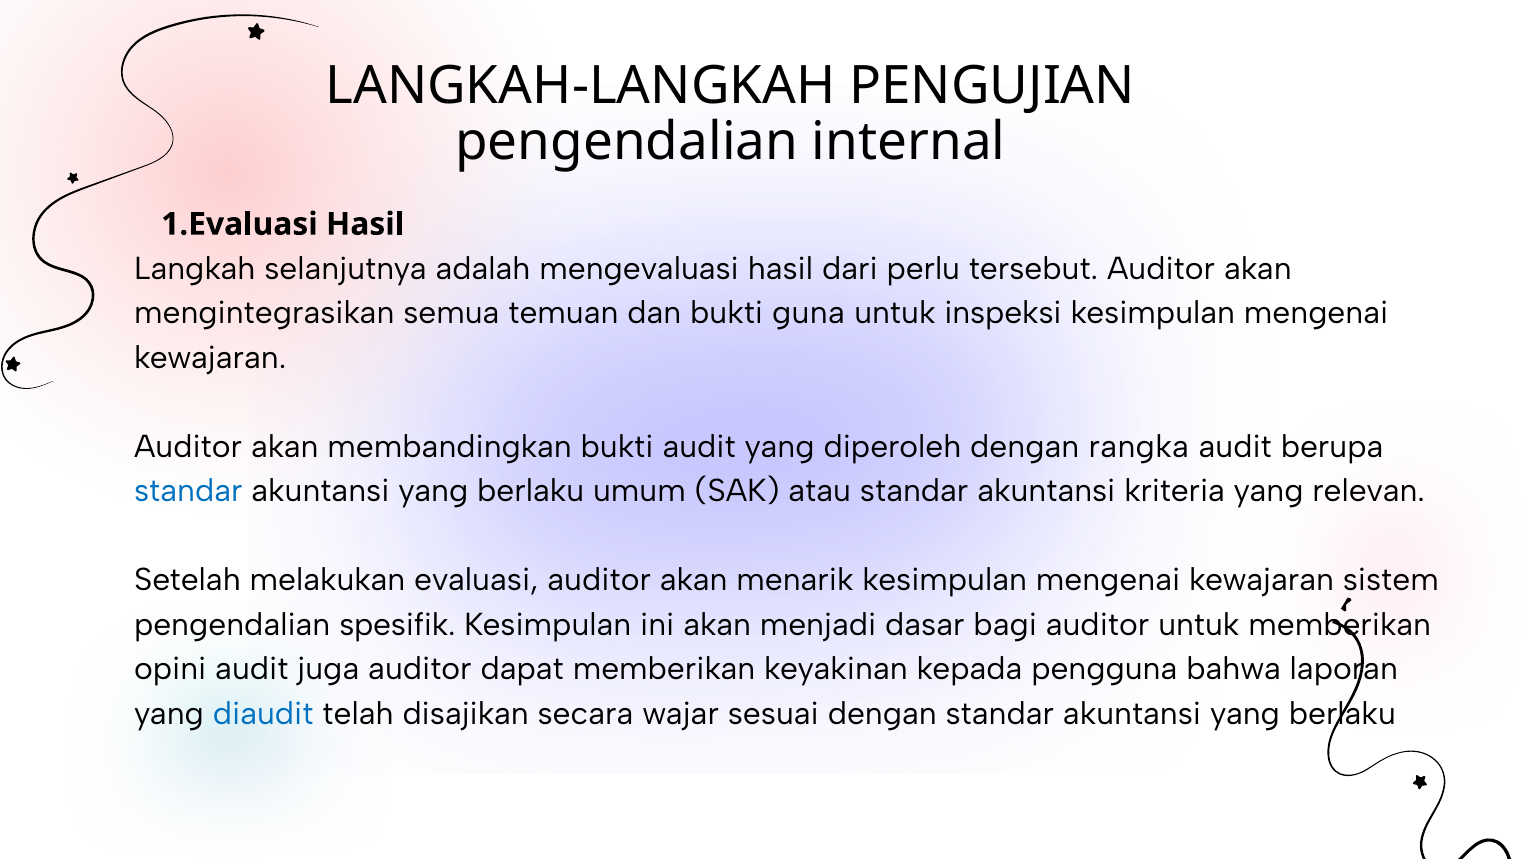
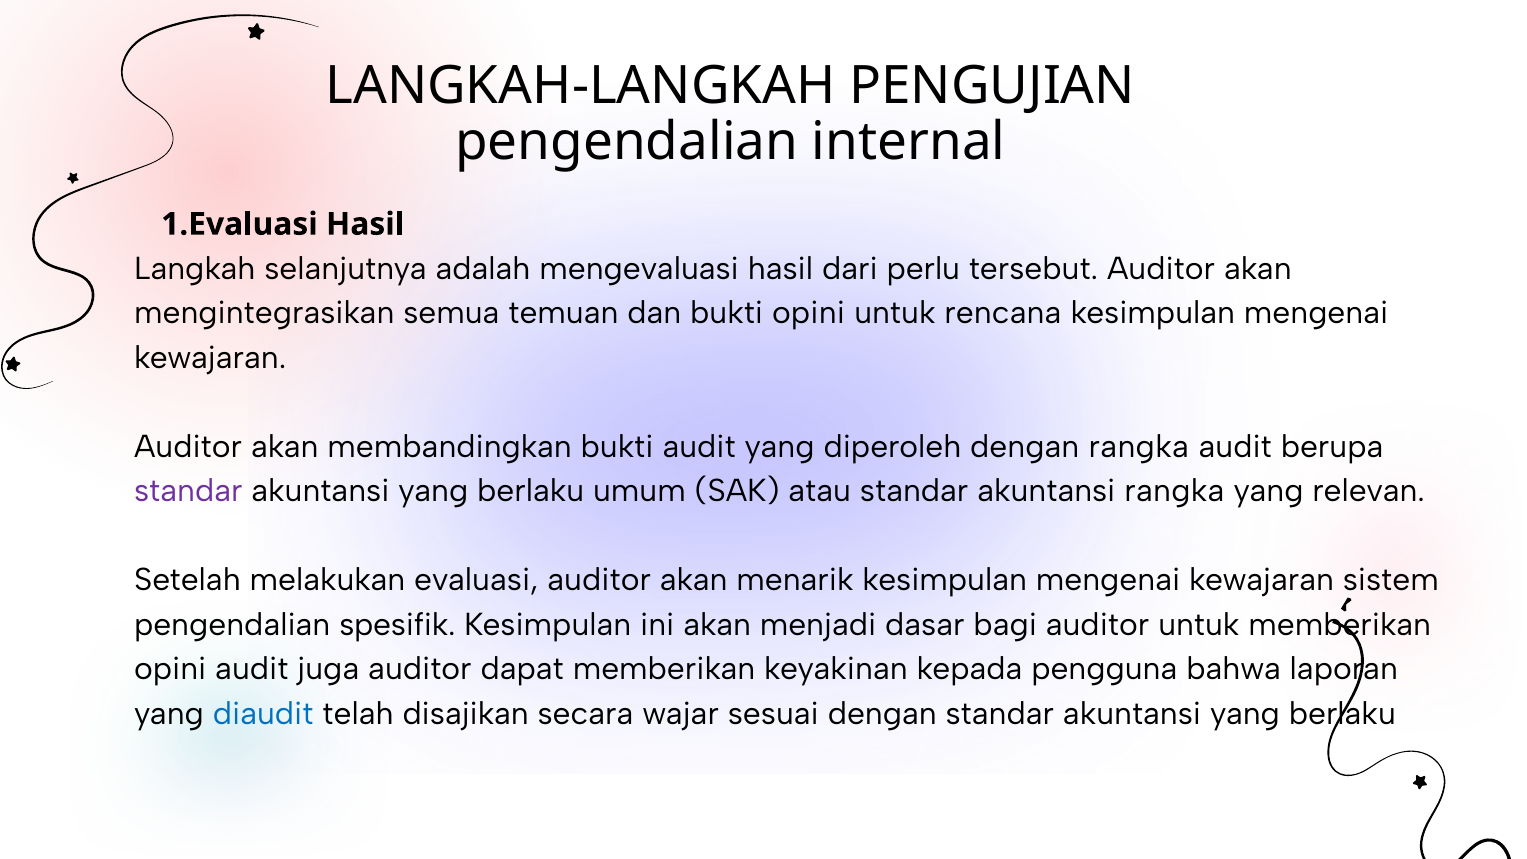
bukti guna: guna -> opini
inspeksi: inspeksi -> rencana
standar at (188, 491) colour: blue -> purple
akuntansi kriteria: kriteria -> rangka
